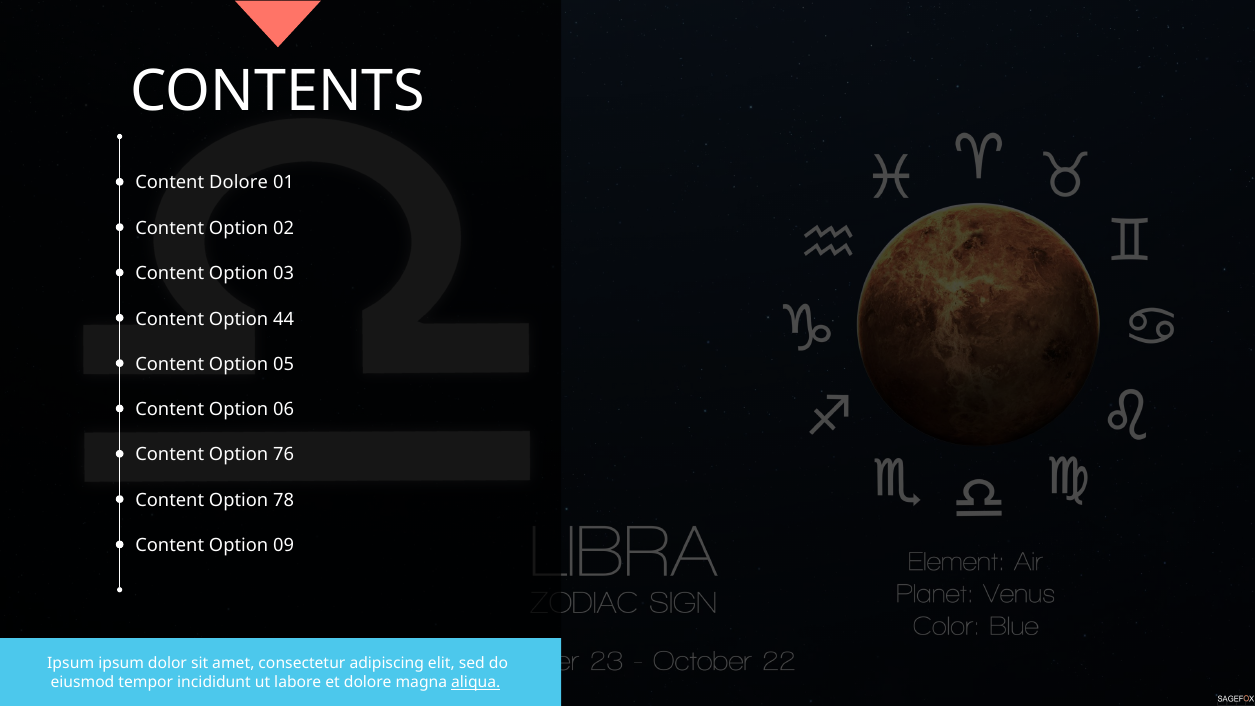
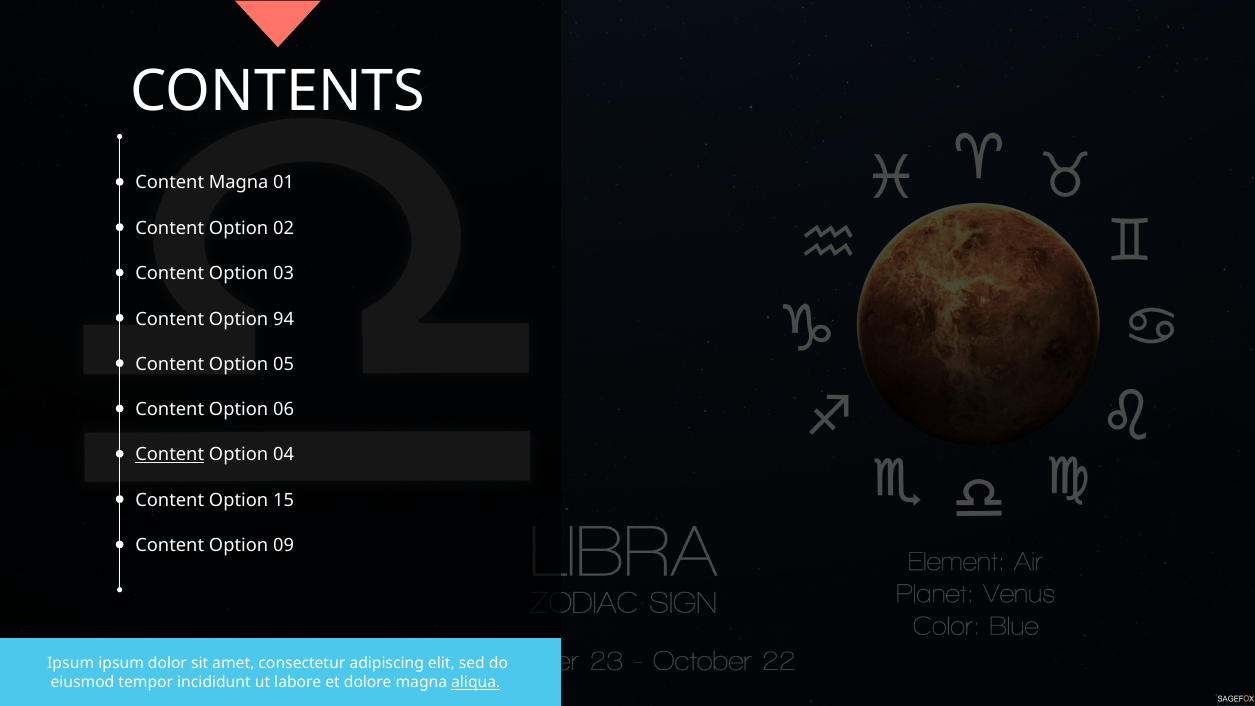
Content Dolore: Dolore -> Magna
44: 44 -> 94
Content at (170, 455) underline: none -> present
76: 76 -> 04
78: 78 -> 15
